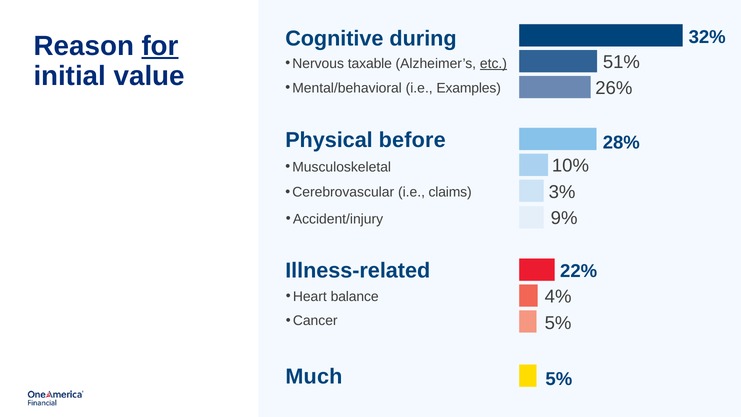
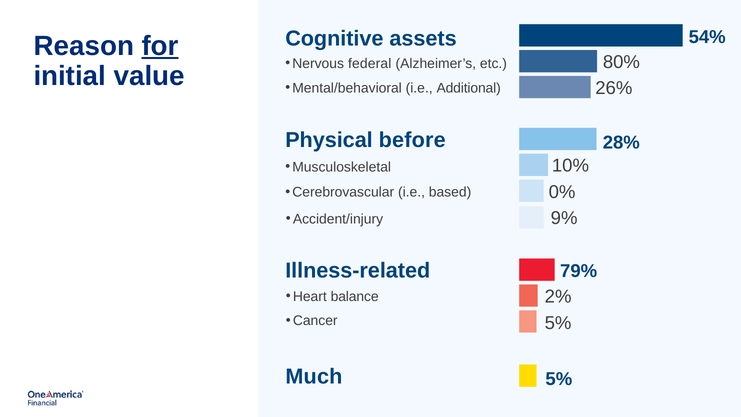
during: during -> assets
32%: 32% -> 54%
51%: 51% -> 80%
taxable: taxable -> federal
etc underline: present -> none
Examples: Examples -> Additional
3%: 3% -> 0%
claims: claims -> based
22%: 22% -> 79%
4%: 4% -> 2%
